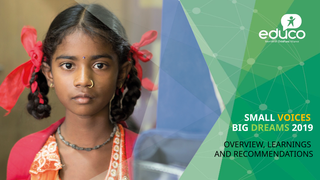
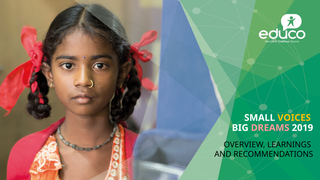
DREAMS colour: light green -> pink
